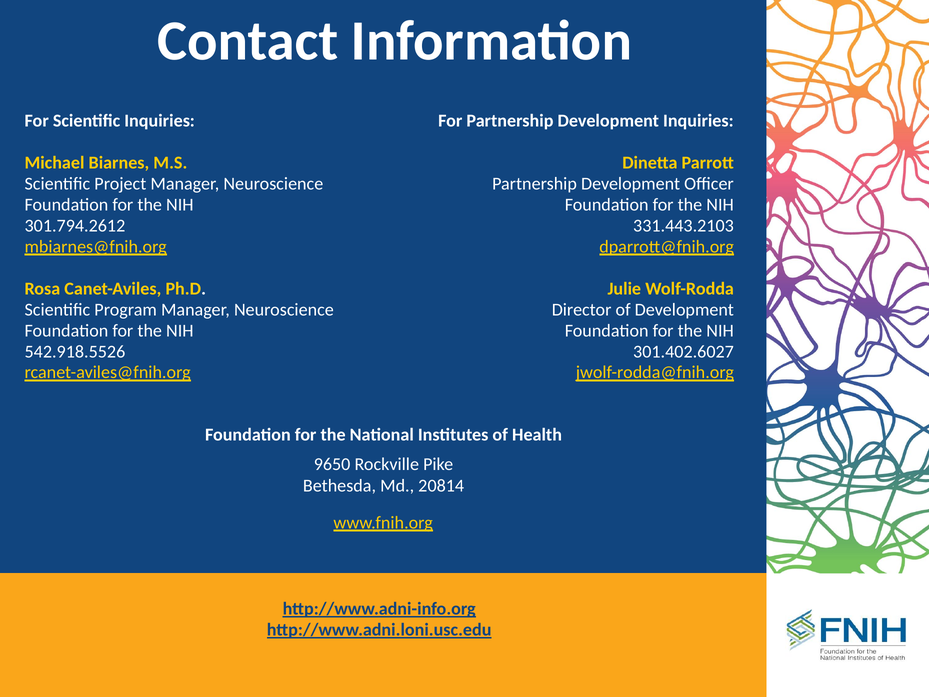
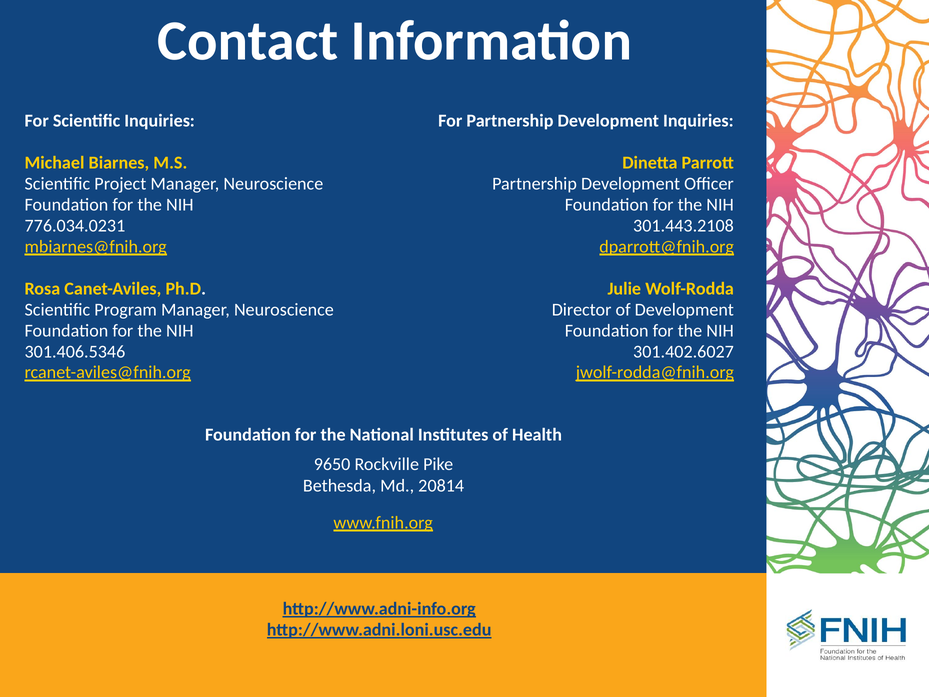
301.794.2612: 301.794.2612 -> 776.034.0231
331.443.2103: 331.443.2103 -> 301.443.2108
542.918.5526: 542.918.5526 -> 301.406.5346
